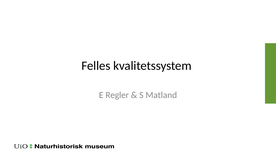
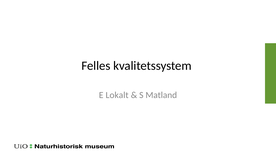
Regler: Regler -> Lokalt
